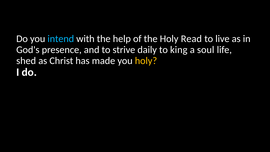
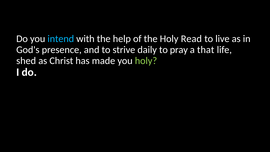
king: king -> pray
soul: soul -> that
holy at (146, 61) colour: yellow -> light green
